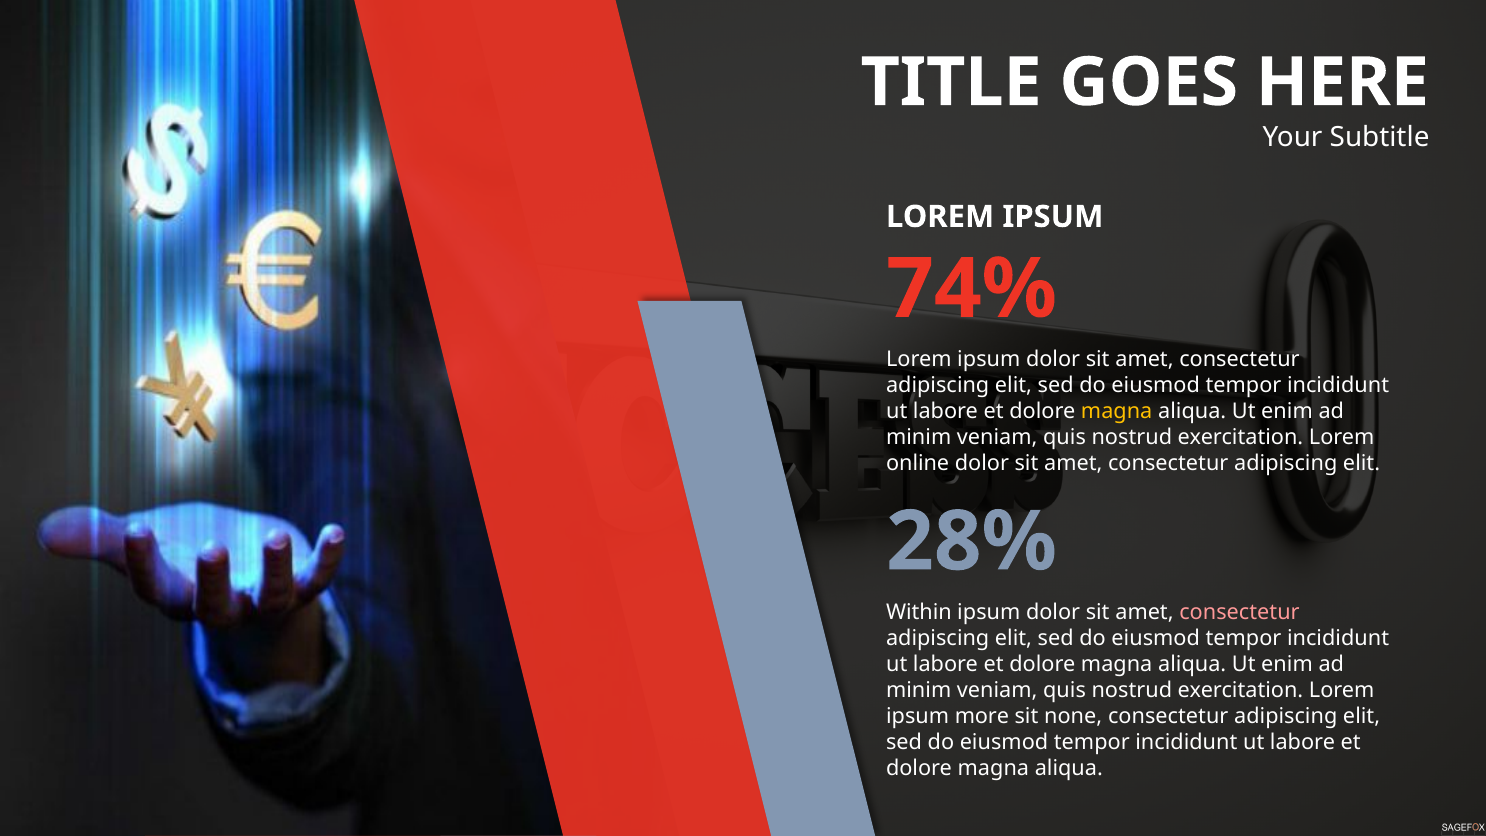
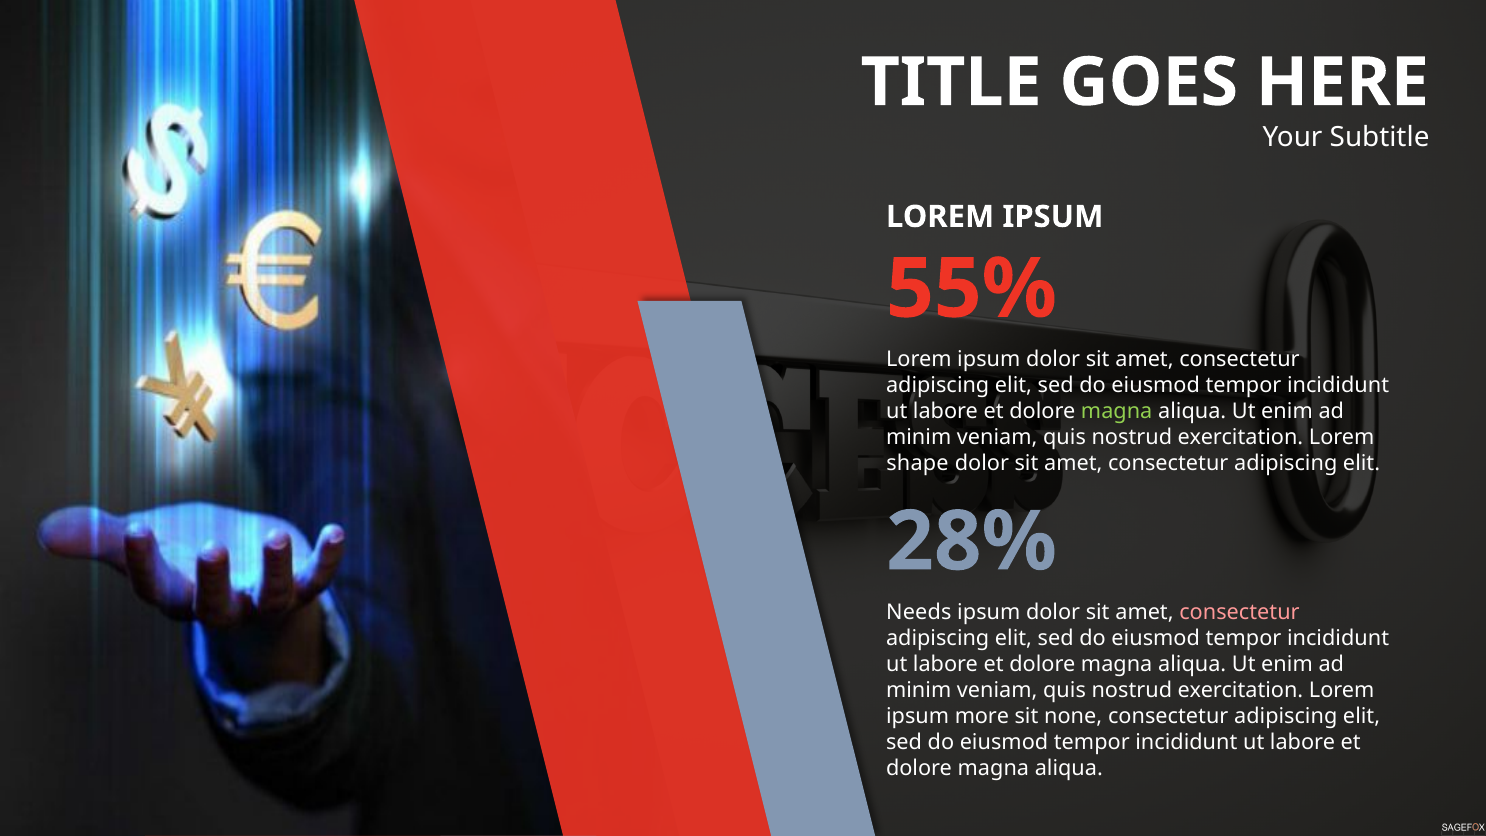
74%: 74% -> 55%
magna at (1117, 411) colour: yellow -> light green
online: online -> shape
Within: Within -> Needs
